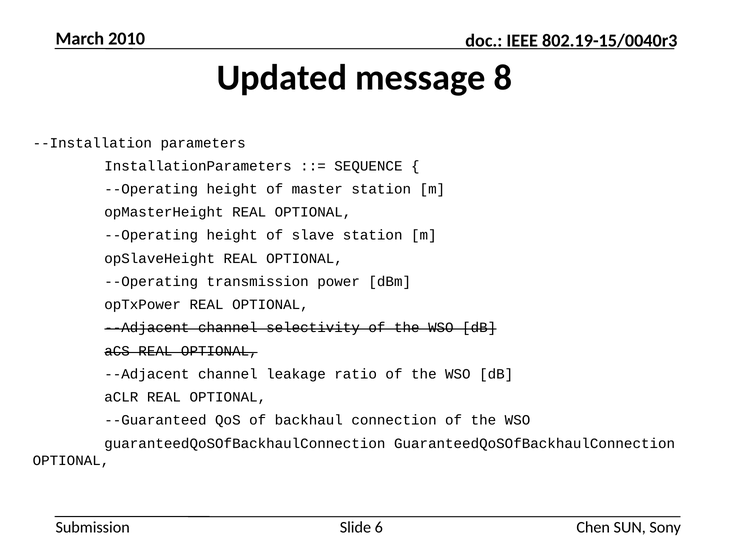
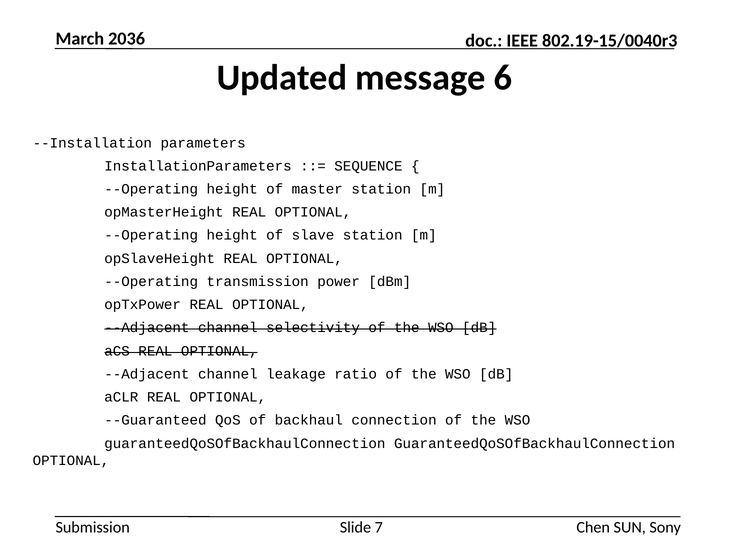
2010: 2010 -> 2036
8: 8 -> 6
6: 6 -> 7
